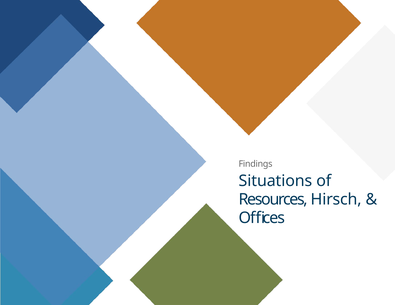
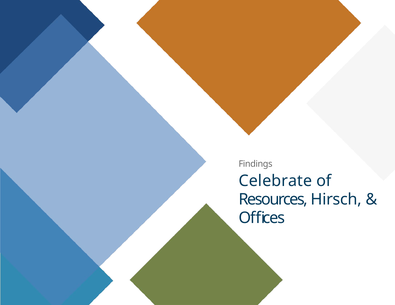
Situations: Situations -> Celebrate
